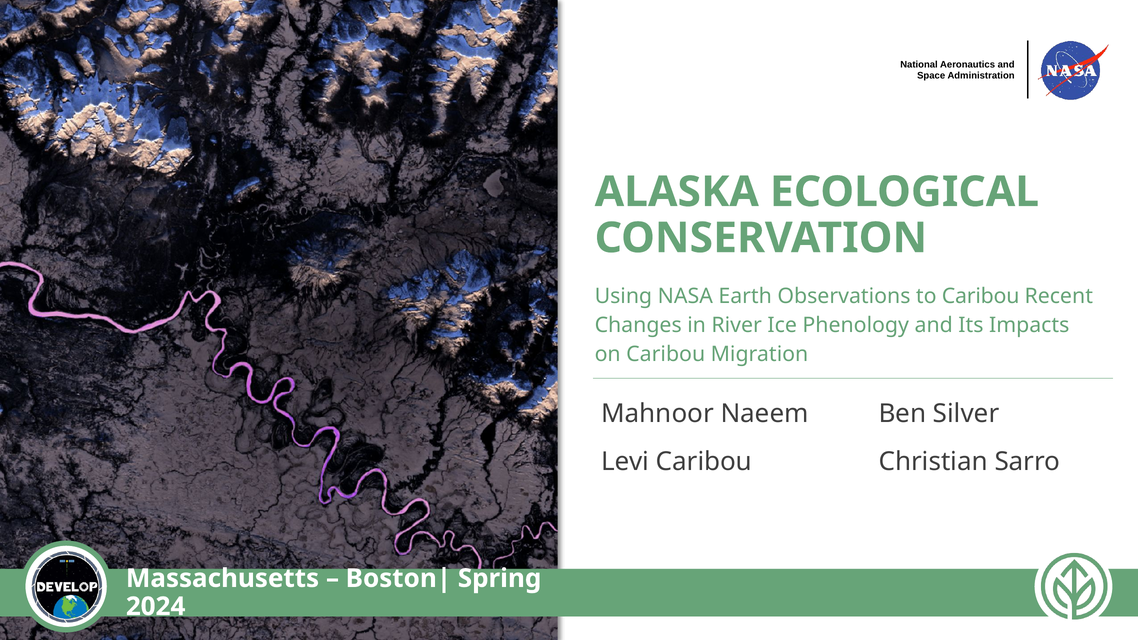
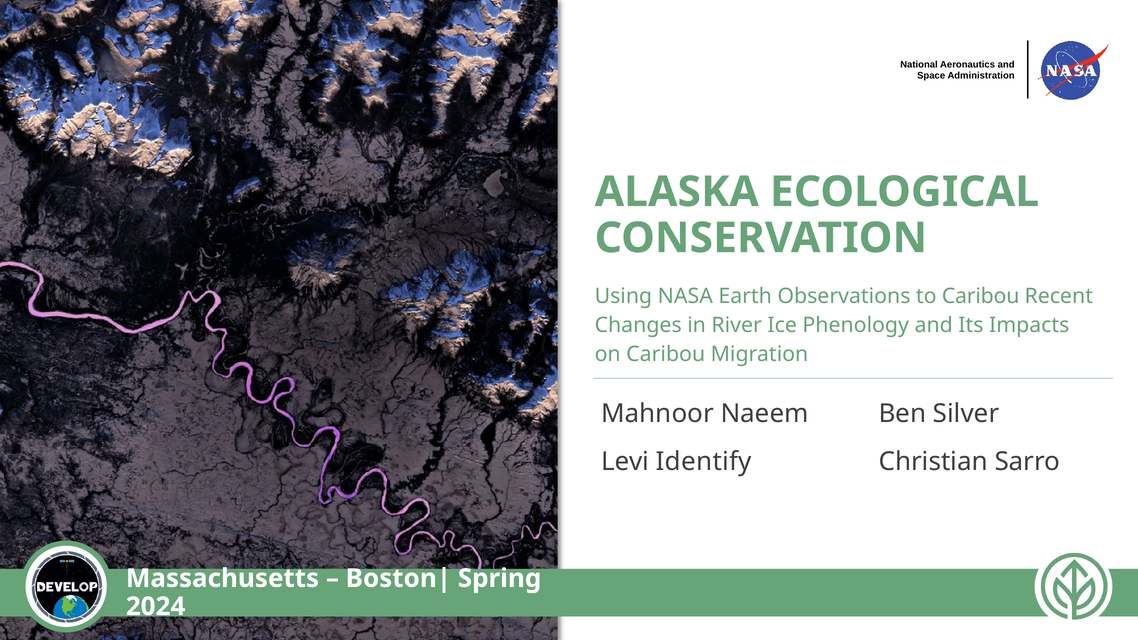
Levi Caribou: Caribou -> Identify
